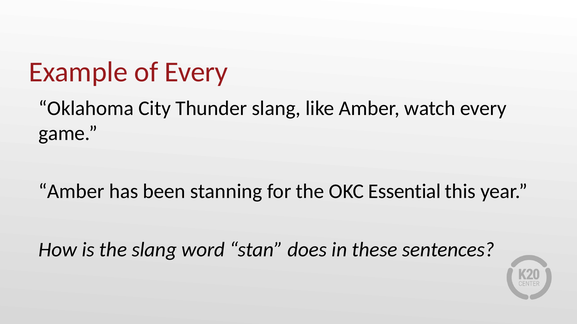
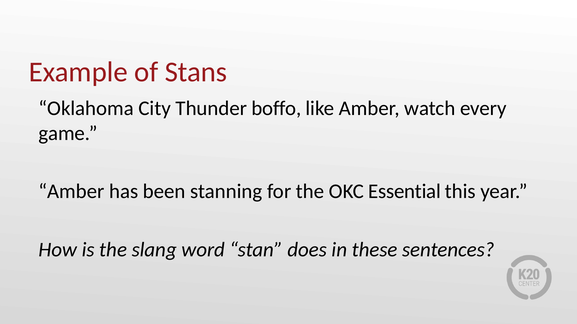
of Every: Every -> Stans
Thunder slang: slang -> boffo
